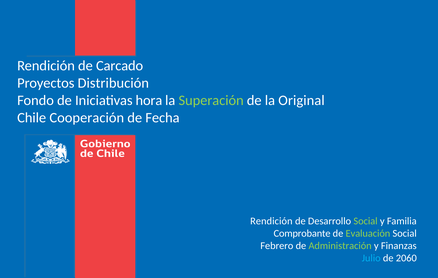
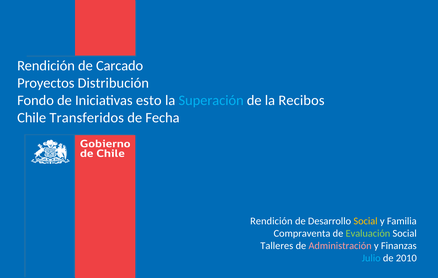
hora: hora -> esto
Superación colour: light green -> light blue
Original: Original -> Recibos
Cooperación: Cooperación -> Transferidos
Social at (366, 221) colour: light green -> yellow
Comprobante: Comprobante -> Compraventa
Febrero: Febrero -> Talleres
Administración colour: light green -> pink
2060: 2060 -> 2010
